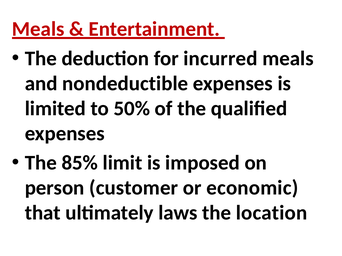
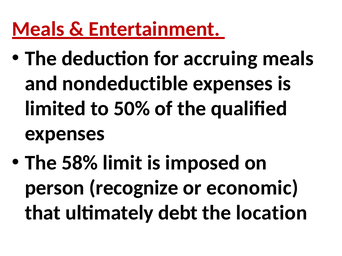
incurred: incurred -> accruing
85%: 85% -> 58%
customer: customer -> recognize
laws: laws -> debt
